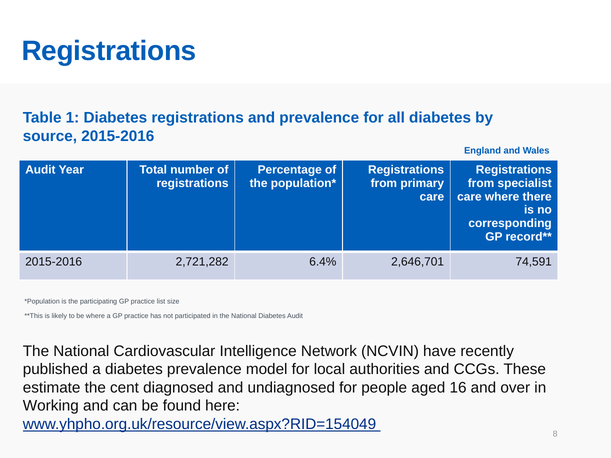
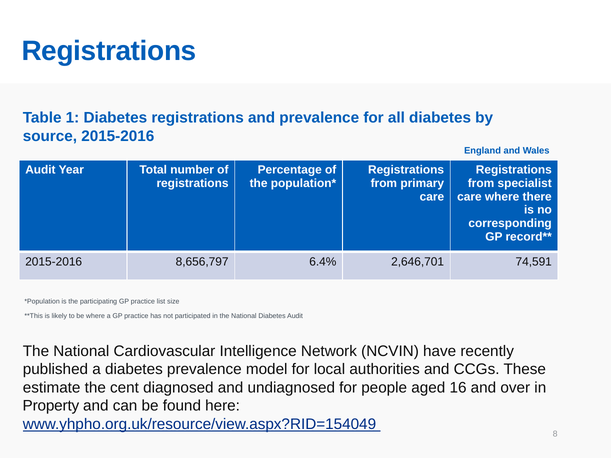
2,721,282: 2,721,282 -> 8,656,797
Working: Working -> Property
